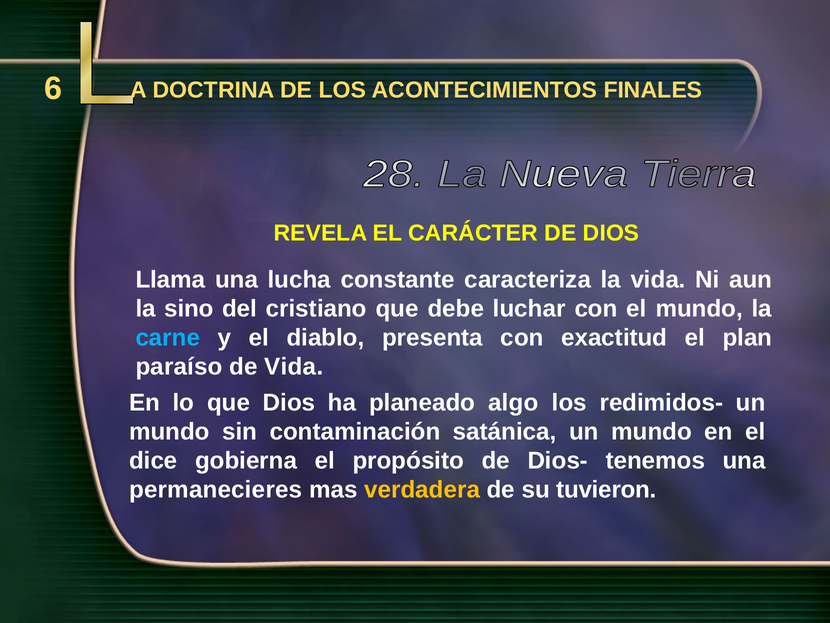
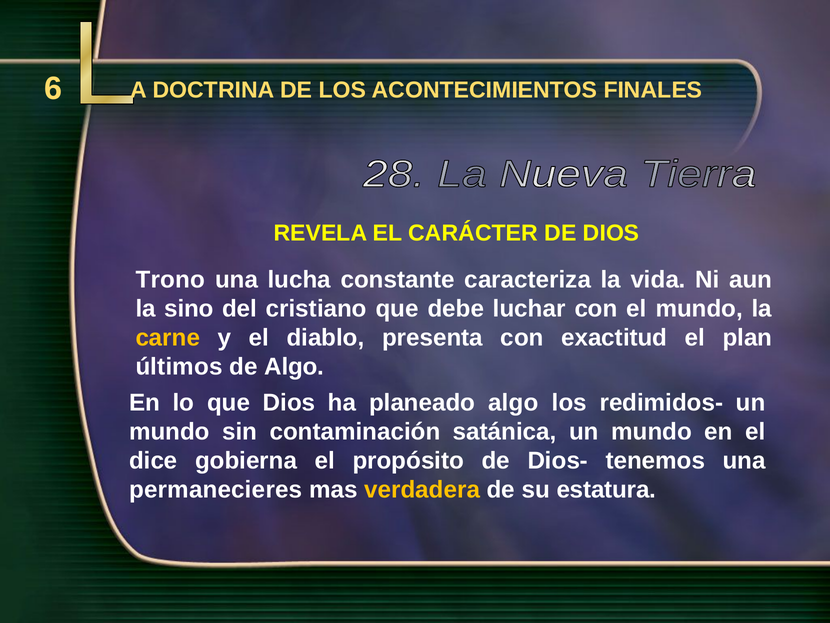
Llama: Llama -> Trono
carne colour: light blue -> yellow
paraíso: paraíso -> últimos
de Vida: Vida -> Algo
tuvieron: tuvieron -> estatura
